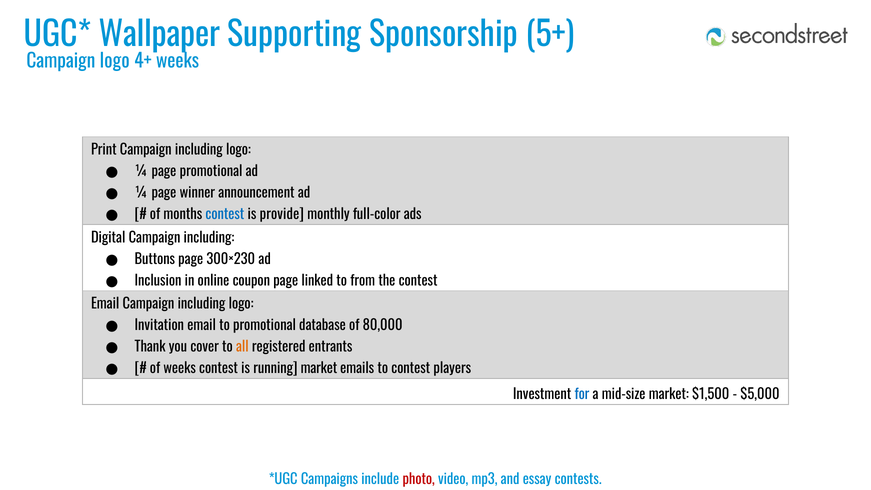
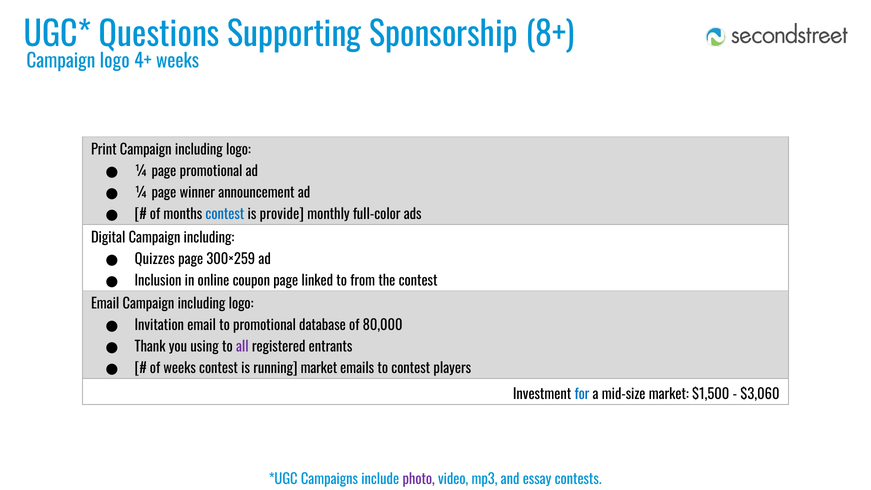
Wallpaper: Wallpaper -> Questions
5+: 5+ -> 8+
Buttons: Buttons -> Quizzes
300×230: 300×230 -> 300×259
cover: cover -> using
all colour: orange -> purple
$5,000: $5,000 -> $3,060
photo colour: red -> purple
